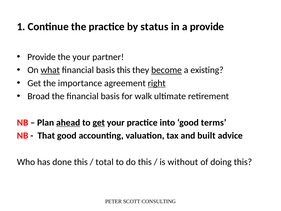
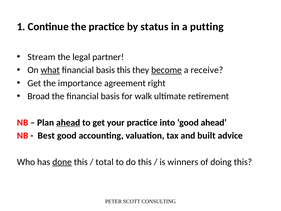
a provide: provide -> putting
Provide at (41, 57): Provide -> Stream
the your: your -> legal
existing: existing -> receive
right underline: present -> none
get at (99, 122) underline: present -> none
good terms: terms -> ahead
That: That -> Best
done underline: none -> present
without: without -> winners
